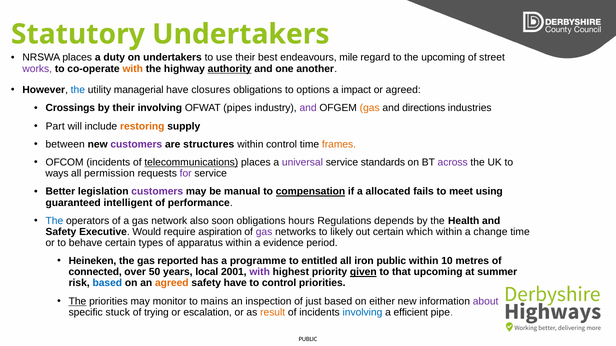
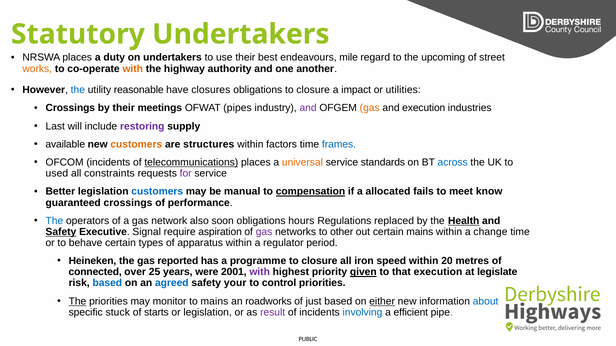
works colour: purple -> orange
authority underline: present -> none
managerial: managerial -> reasonable
obligations to options: options -> closure
or agreed: agreed -> utilities
their involving: involving -> meetings
and directions: directions -> execution
Part: Part -> Last
restoring colour: orange -> purple
between: between -> available
customers at (136, 145) colour: purple -> orange
within control: control -> factors
frames colour: orange -> blue
universal colour: purple -> orange
across colour: purple -> blue
ways: ways -> used
permission: permission -> constraints
customers at (157, 192) colour: purple -> blue
using: using -> know
guaranteed intelligent: intelligent -> crossings
depends: depends -> replaced
Health underline: none -> present
Safety at (61, 232) underline: none -> present
Would: Would -> Signal
likely: likely -> other
certain which: which -> mains
evidence: evidence -> regulator
programme to entitled: entitled -> closure
iron public: public -> speed
10: 10 -> 20
50: 50 -> 25
local: local -> were
that upcoming: upcoming -> execution
summer: summer -> legislate
agreed at (172, 284) colour: orange -> blue
safety have: have -> your
inspection: inspection -> roadworks
either underline: none -> present
about colour: purple -> blue
trying: trying -> starts
or escalation: escalation -> legislation
result colour: orange -> purple
